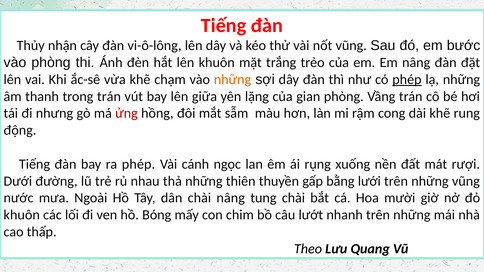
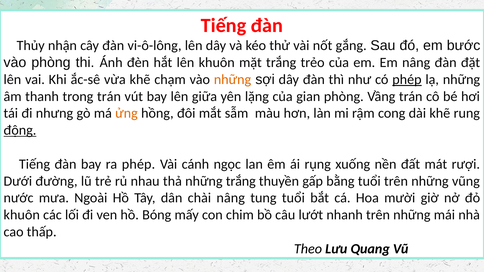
nốt vũng: vũng -> gắng
ửng colour: red -> orange
động underline: none -> present
những thiên: thiên -> trắng
bằng lưới: lưới -> tuổi
tung chài: chài -> tuổi
